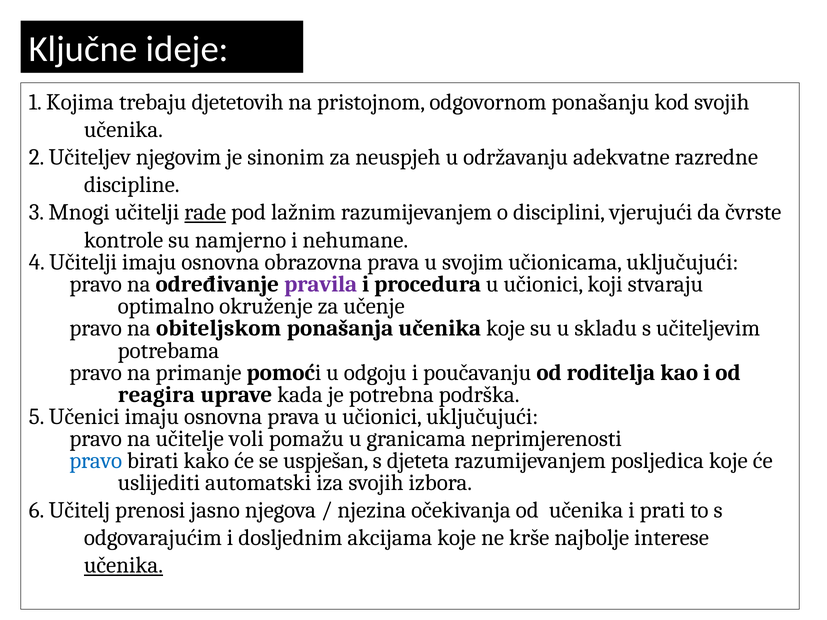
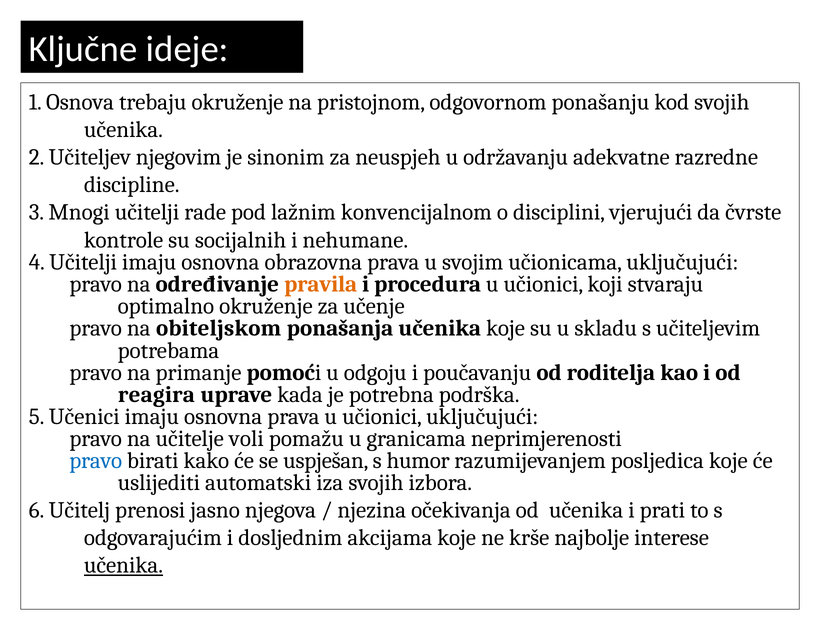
Kojima: Kojima -> Osnova
trebaju djetetovih: djetetovih -> okruženje
rade underline: present -> none
lažnim razumijevanjem: razumijevanjem -> konvencijalnom
namjerno: namjerno -> socijalnih
pravila colour: purple -> orange
djeteta: djeteta -> humor
